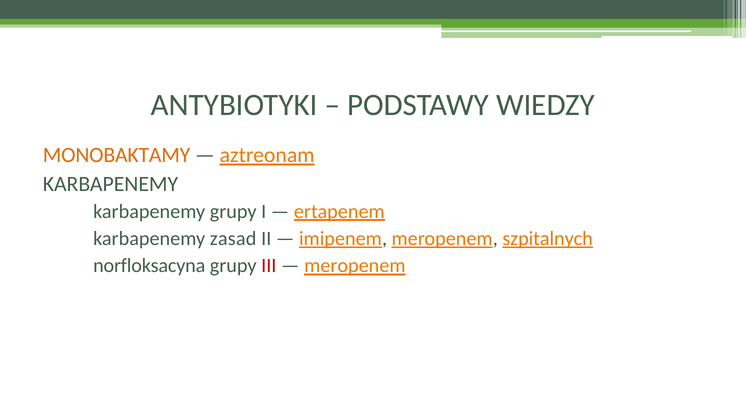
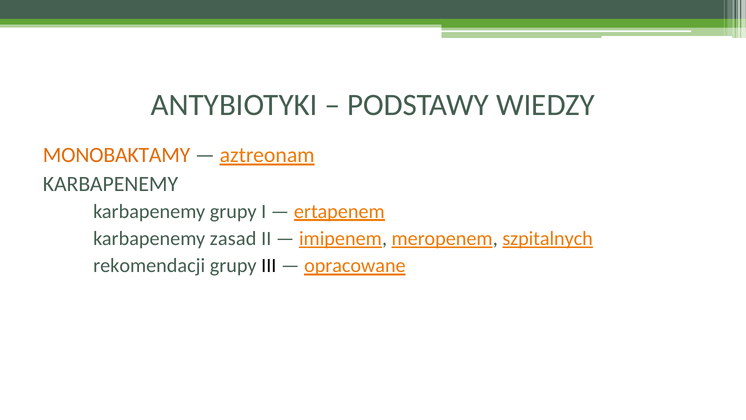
norfloksacyna: norfloksacyna -> rekomendacji
III colour: red -> black
meropenem at (355, 265): meropenem -> opracowane
